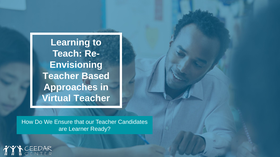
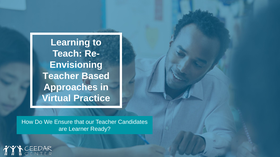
Virtual Teacher: Teacher -> Practice
